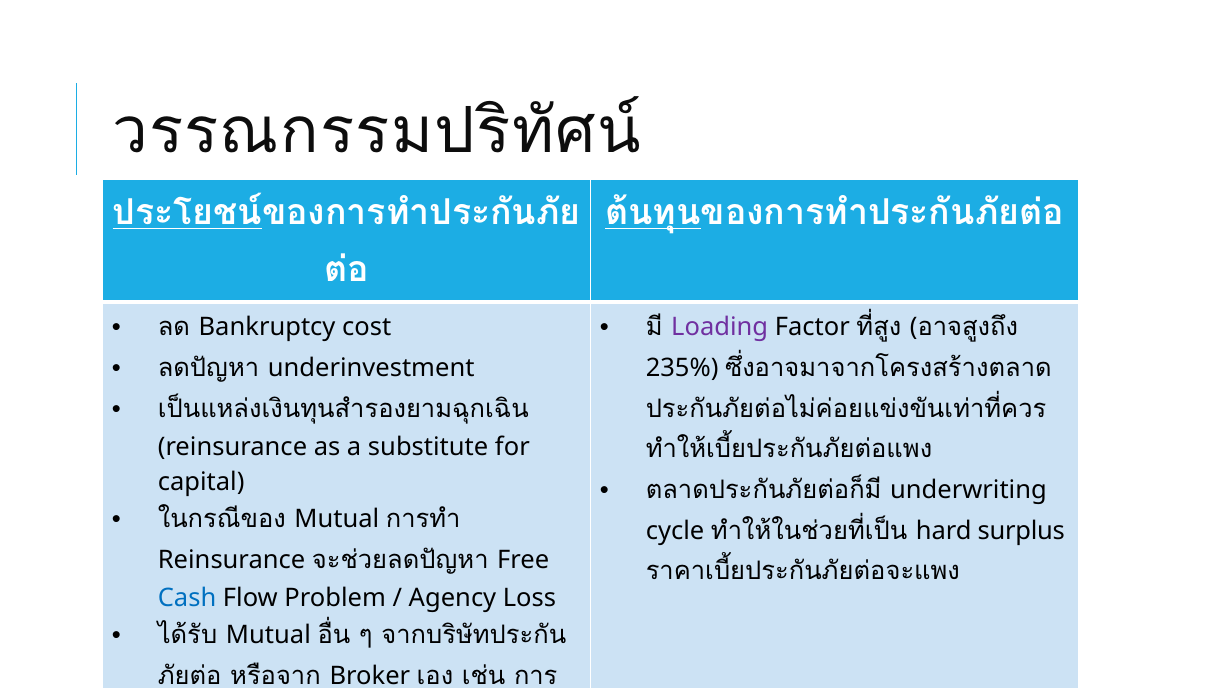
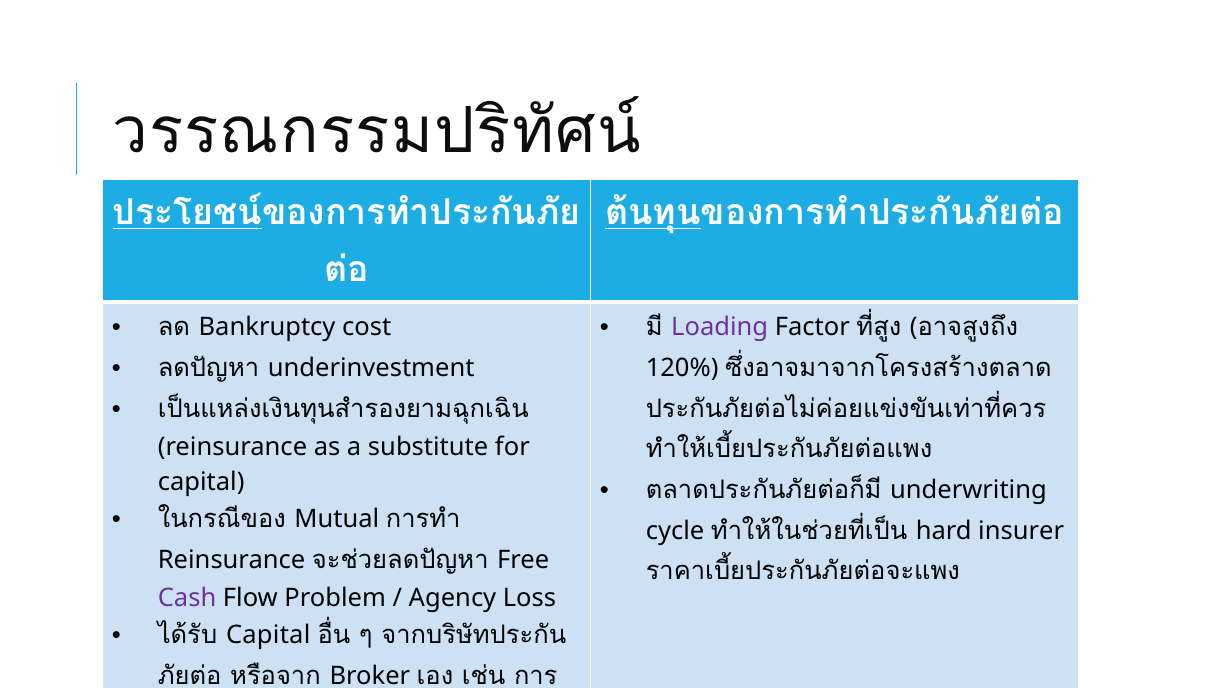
235%: 235% -> 120%
hard surplus: surplus -> insurer
Cash colour: blue -> purple
Mutual at (268, 636): Mutual -> Capital
